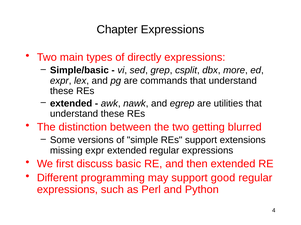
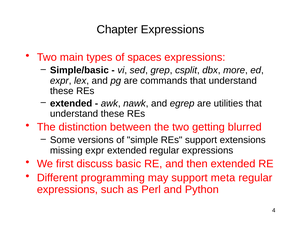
directly: directly -> spaces
good: good -> meta
